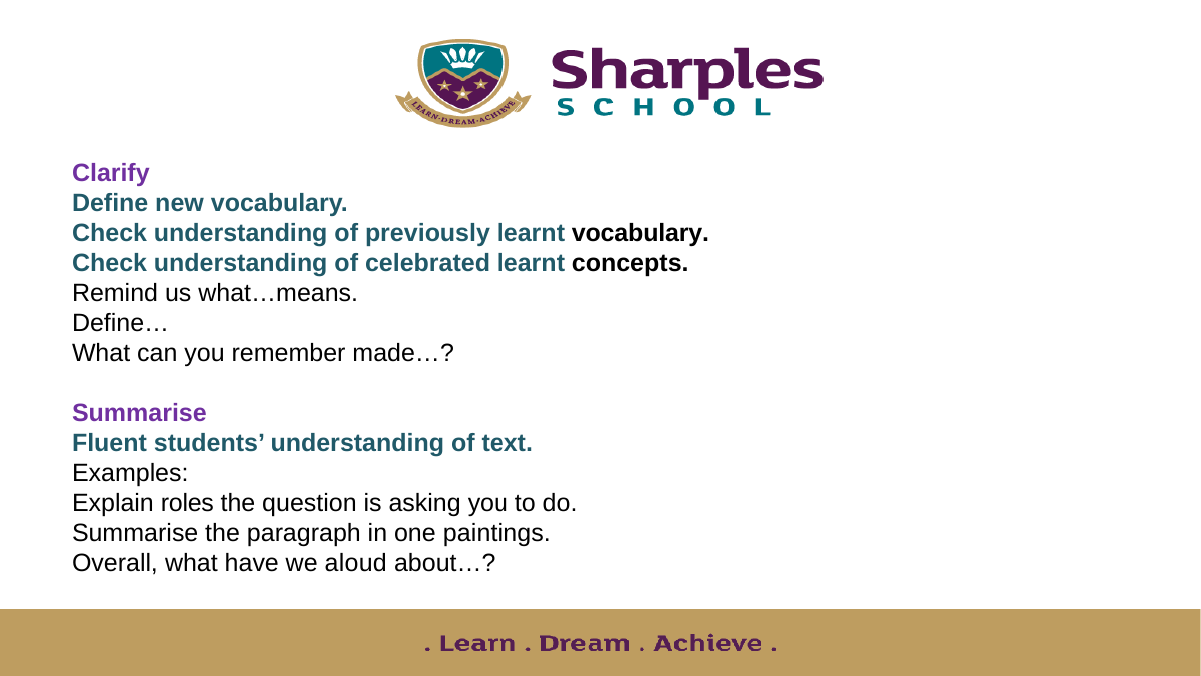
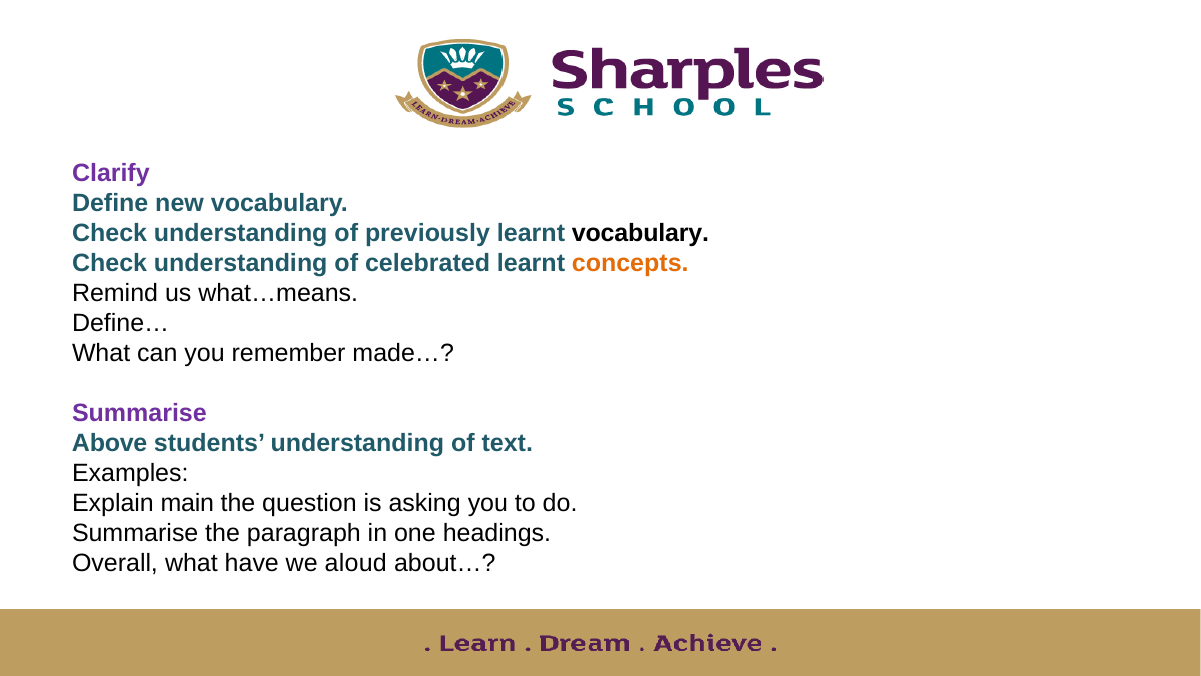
concepts colour: black -> orange
Fluent: Fluent -> Above
roles: roles -> main
paintings: paintings -> headings
